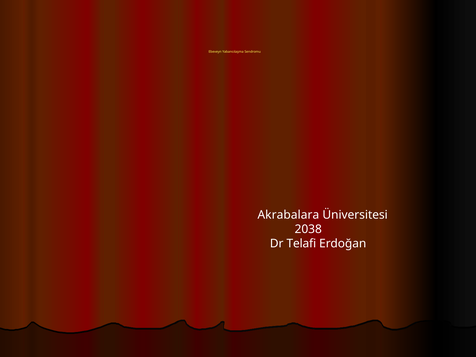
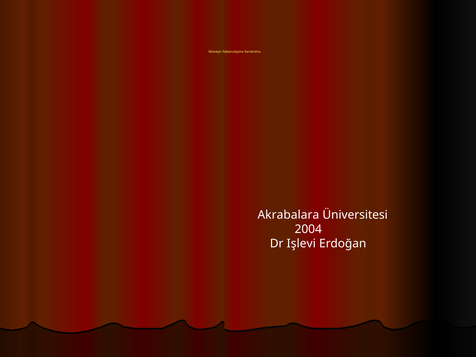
2038: 2038 -> 2004
Telafi: Telafi -> Işlevi
